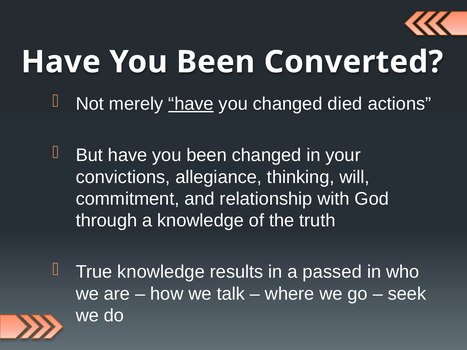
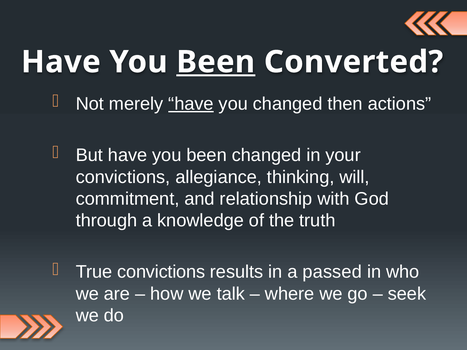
Been at (216, 62) underline: none -> present
died: died -> then
True knowledge: knowledge -> convictions
